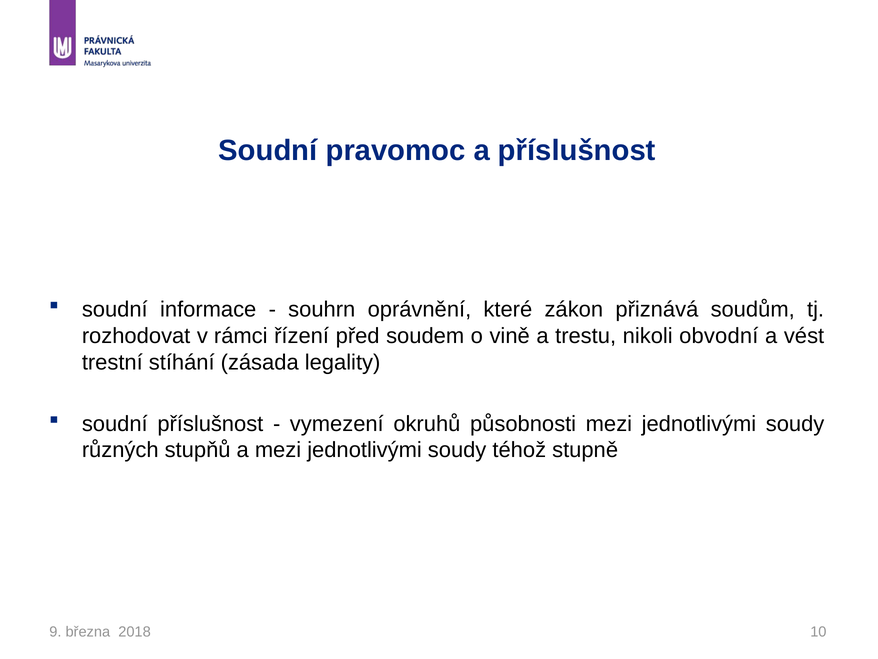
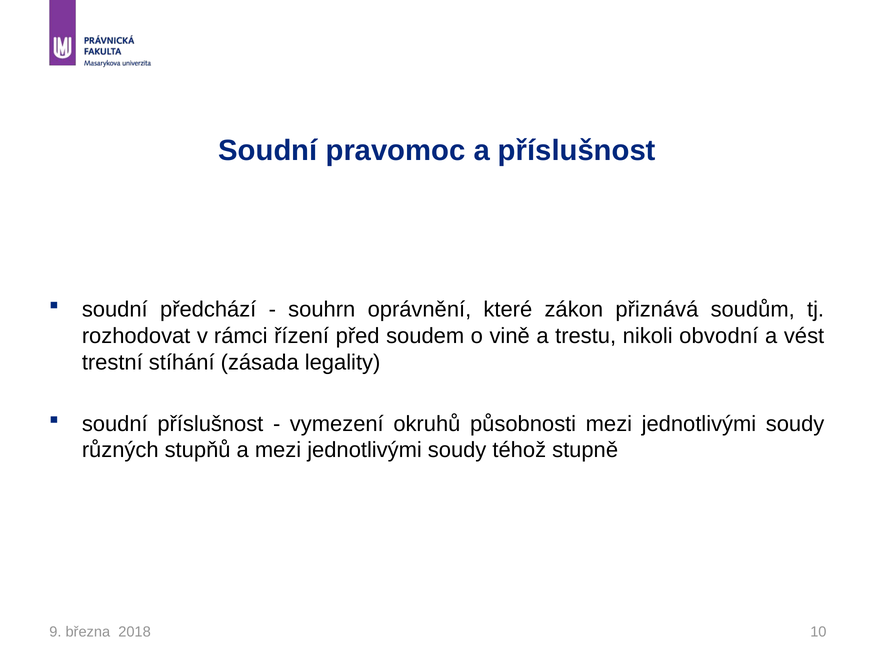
informace: informace -> předchází
